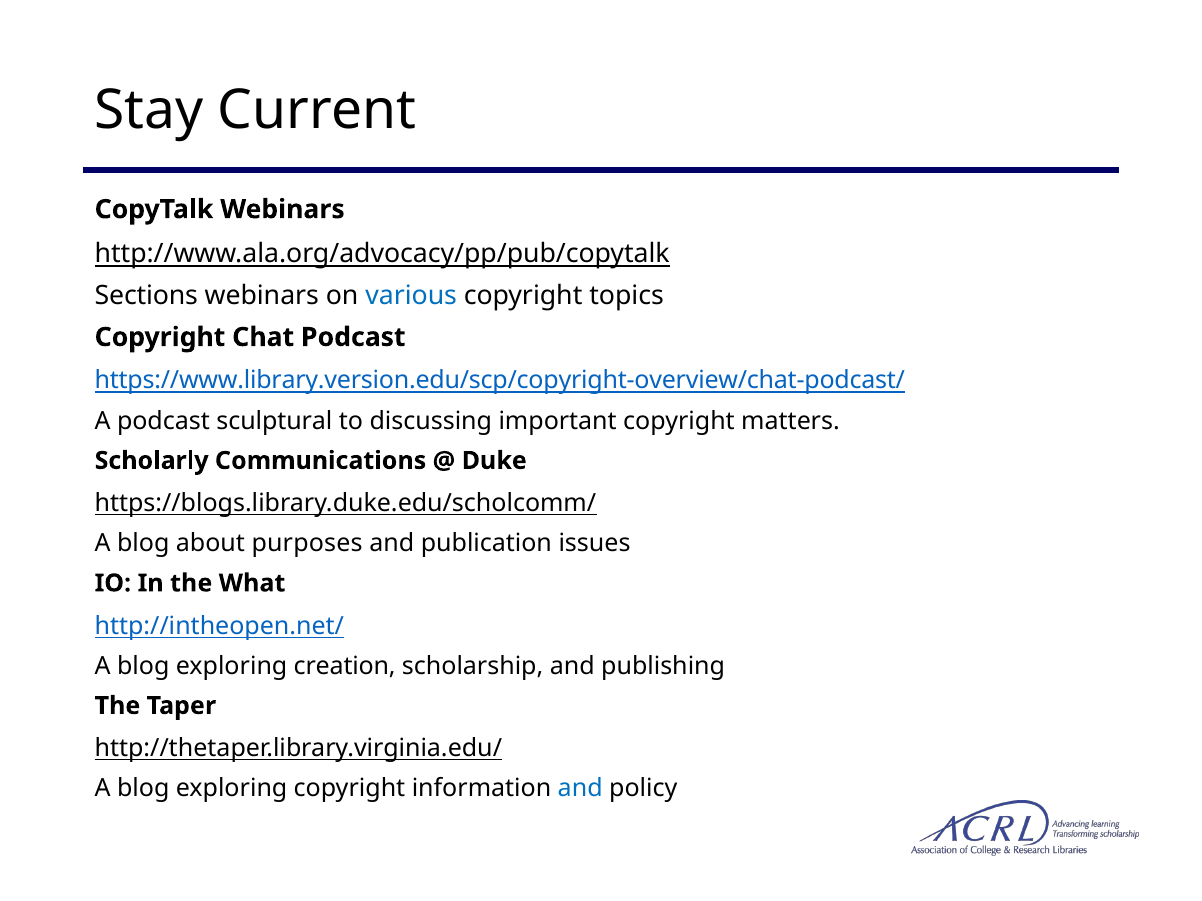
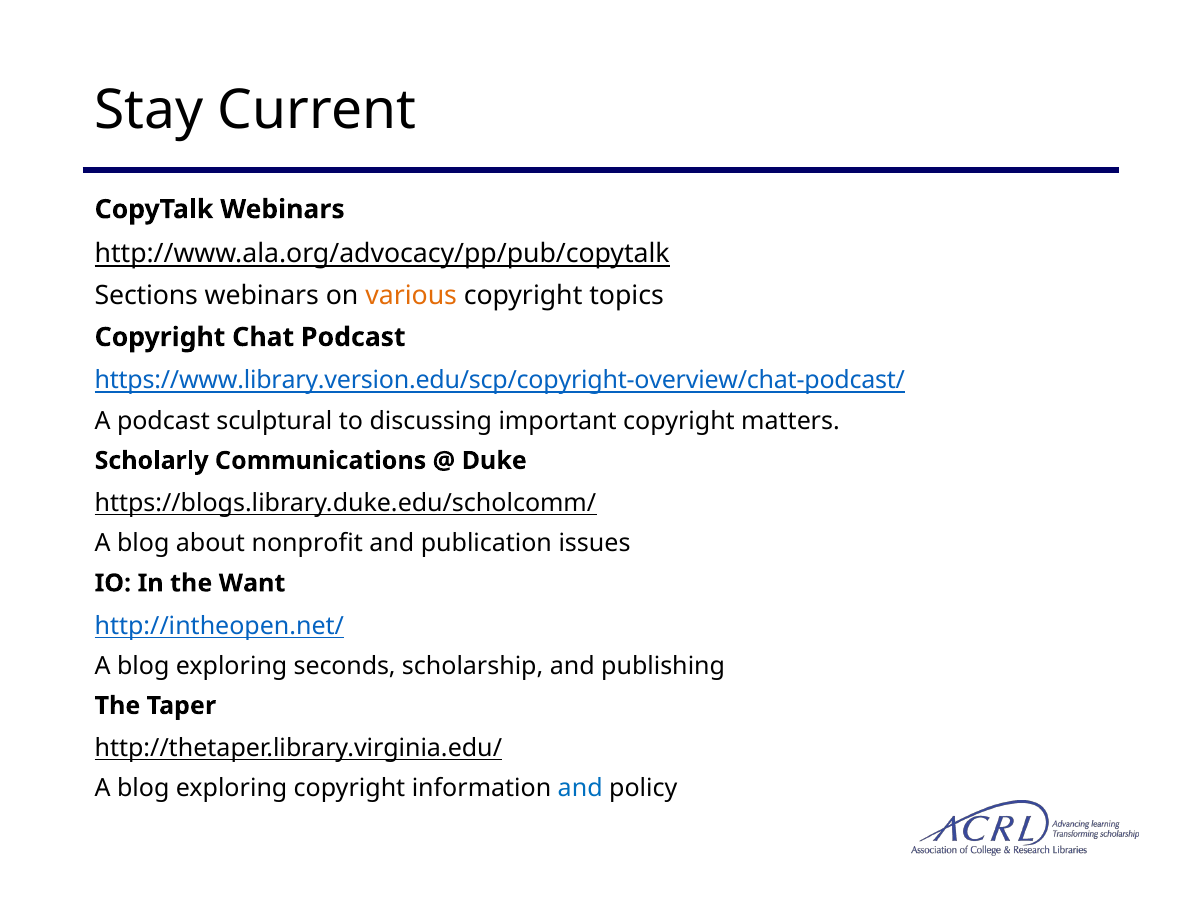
various colour: blue -> orange
purposes: purposes -> nonprofit
What: What -> Want
creation: creation -> seconds
